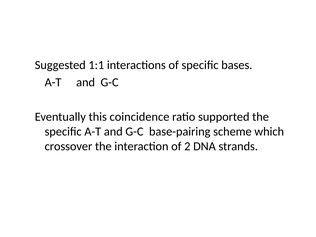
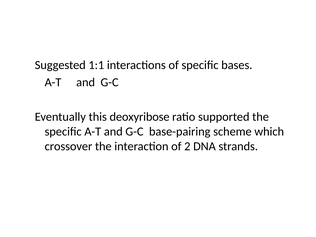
coincidence: coincidence -> deoxyribose
